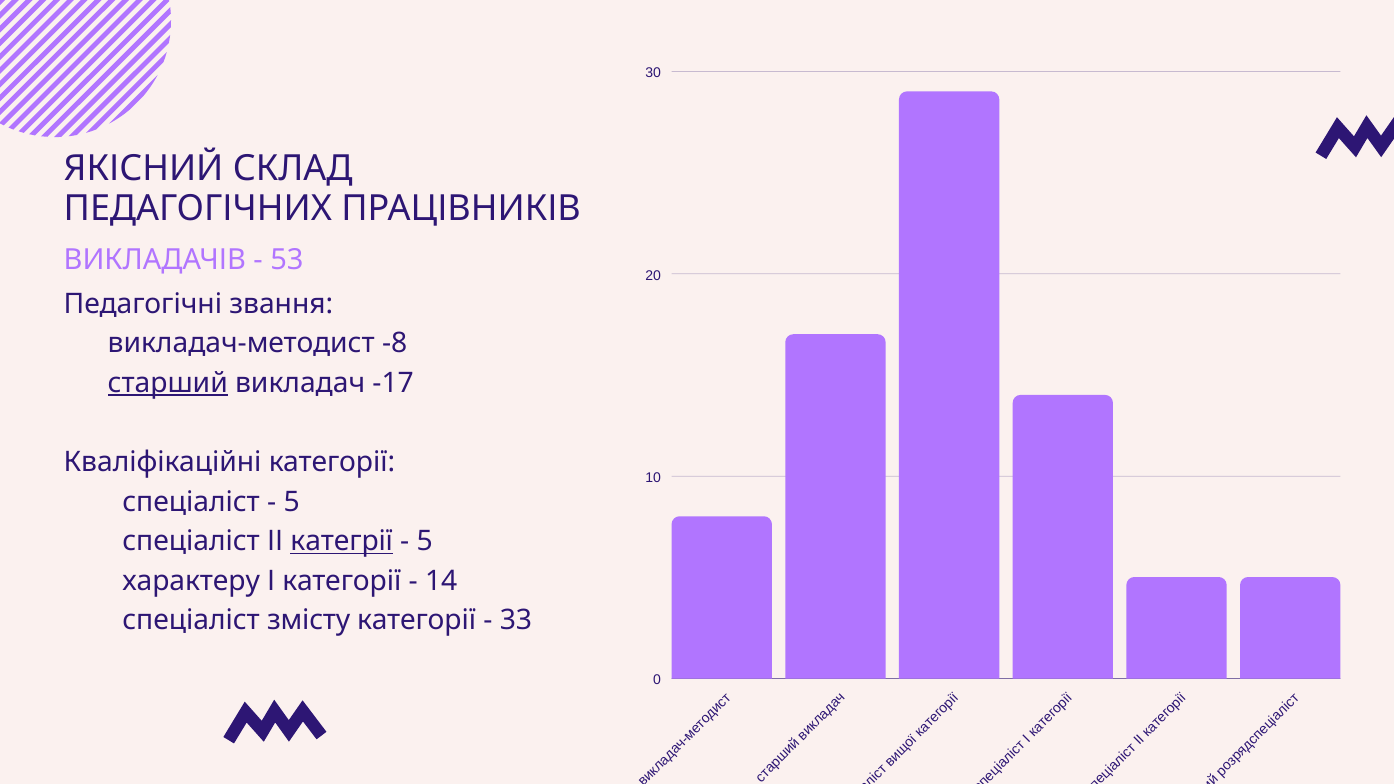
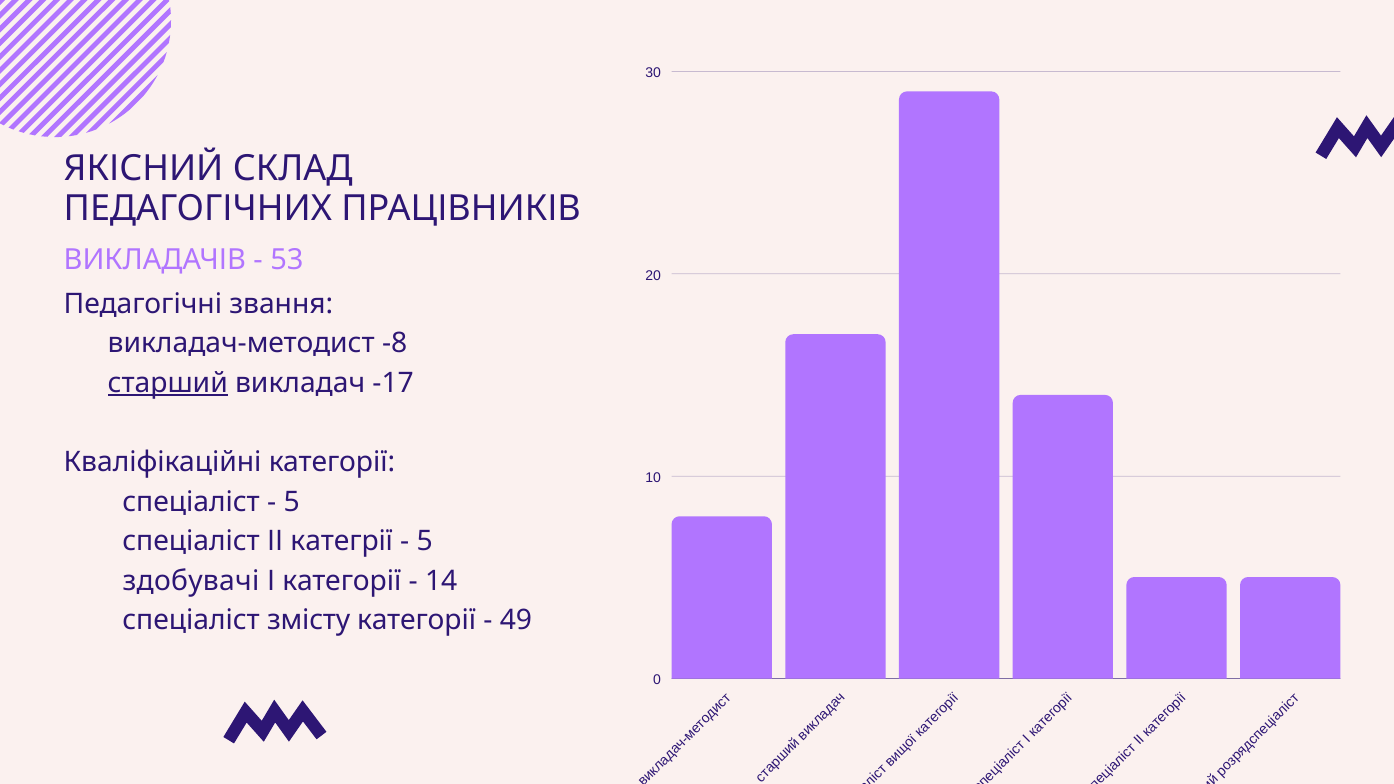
категрії underline: present -> none
характеру: характеру -> здобувачі
33: 33 -> 49
